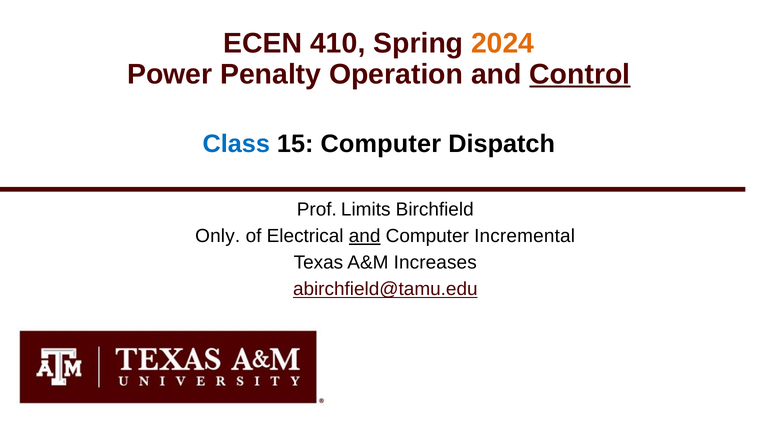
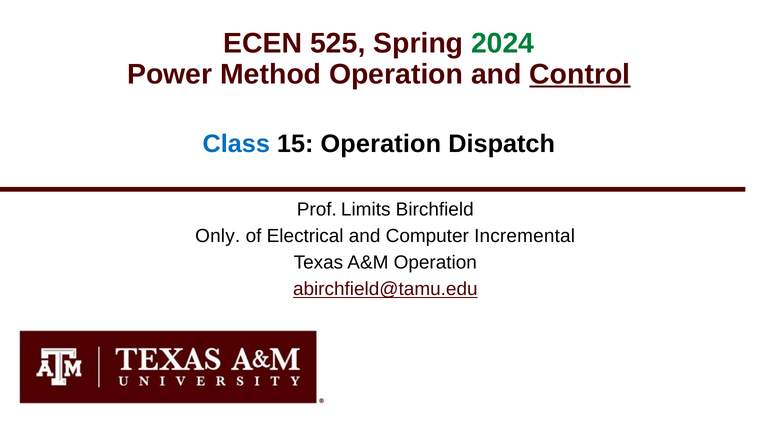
410: 410 -> 525
2024 colour: orange -> green
Penalty: Penalty -> Method
15 Computer: Computer -> Operation
and at (365, 236) underline: present -> none
A&M Increases: Increases -> Operation
